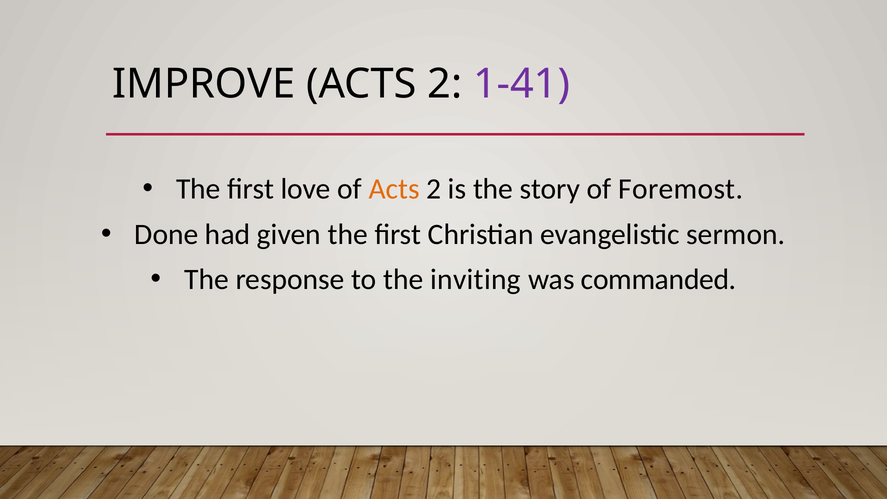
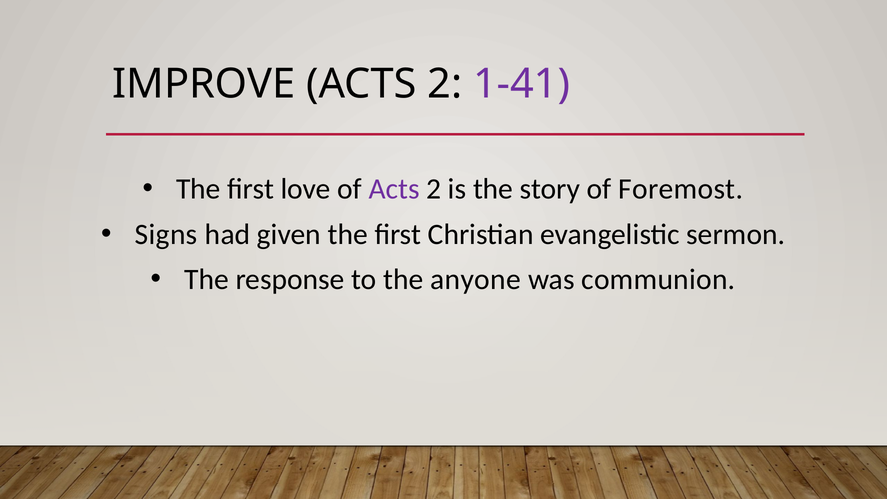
Acts at (394, 189) colour: orange -> purple
Done: Done -> Signs
inviting: inviting -> anyone
commanded: commanded -> communion
